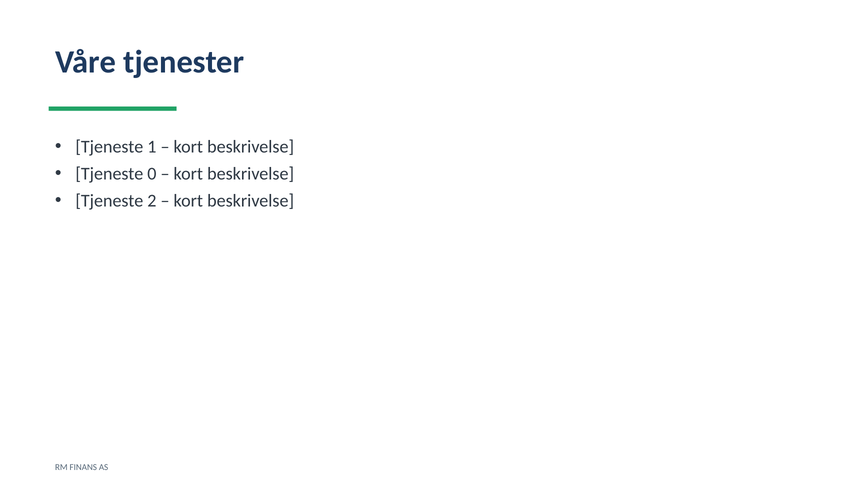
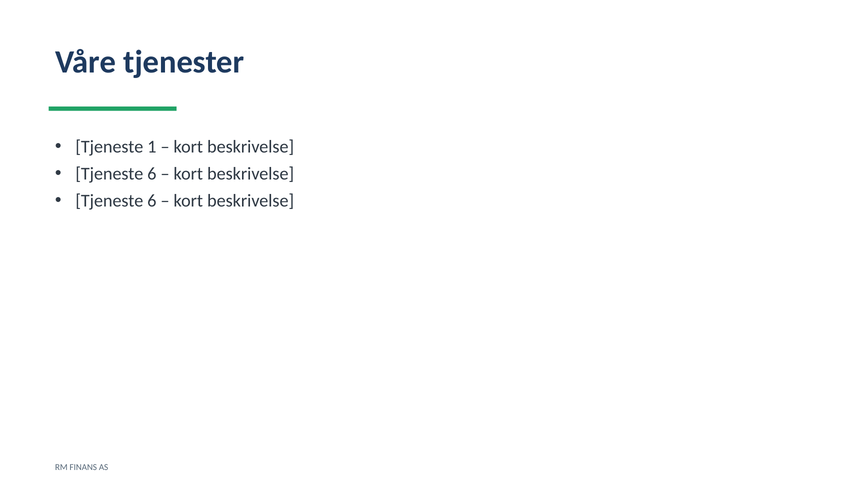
0 at (152, 174): 0 -> 6
2 at (152, 201): 2 -> 6
